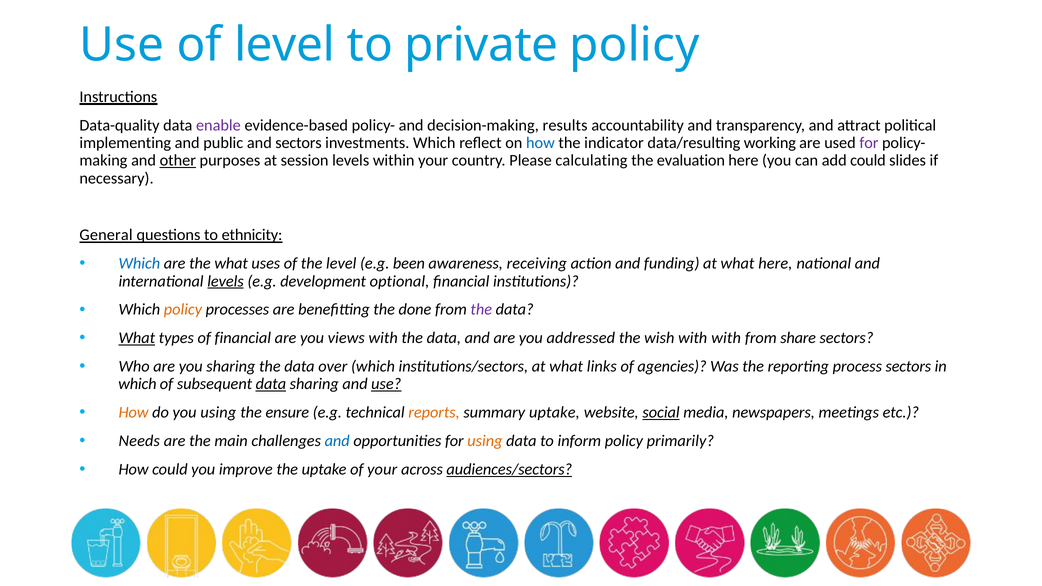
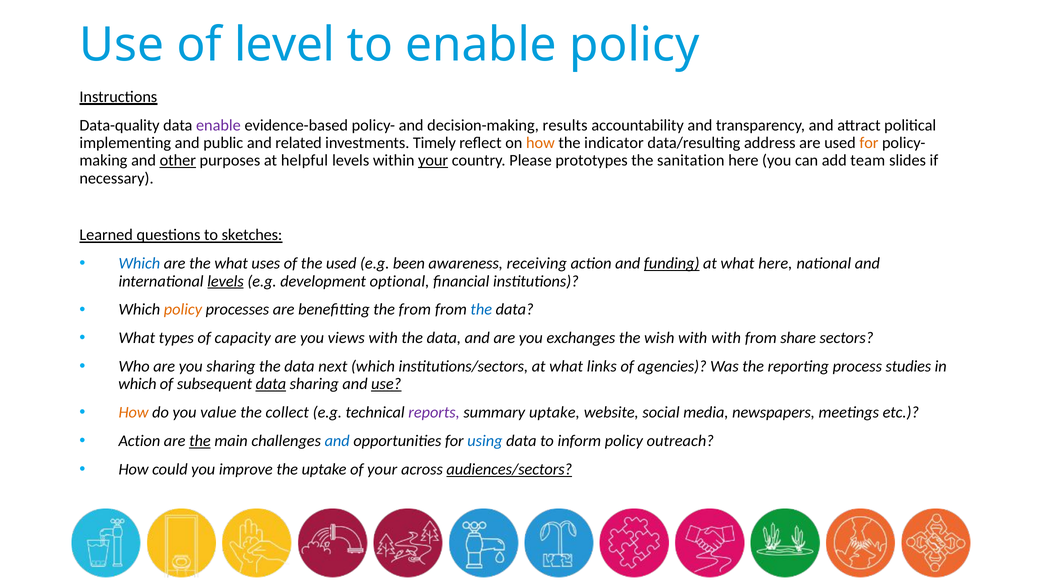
to private: private -> enable
and sectors: sectors -> related
investments Which: Which -> Timely
how at (540, 143) colour: blue -> orange
working: working -> address
for at (869, 143) colour: purple -> orange
session: session -> helpful
your at (433, 161) underline: none -> present
calculating: calculating -> prototypes
evaluation: evaluation -> sanitation
add could: could -> team
General: General -> Learned
ethnicity: ethnicity -> sketches
the level: level -> used
funding underline: none -> present
the done: done -> from
the at (481, 310) colour: purple -> blue
What at (137, 338) underline: present -> none
of financial: financial -> capacity
addressed: addressed -> exchanges
over: over -> next
process sectors: sectors -> studies
you using: using -> value
ensure: ensure -> collect
reports colour: orange -> purple
social underline: present -> none
Needs at (139, 441): Needs -> Action
the at (200, 441) underline: none -> present
using at (485, 441) colour: orange -> blue
primarily: primarily -> outreach
